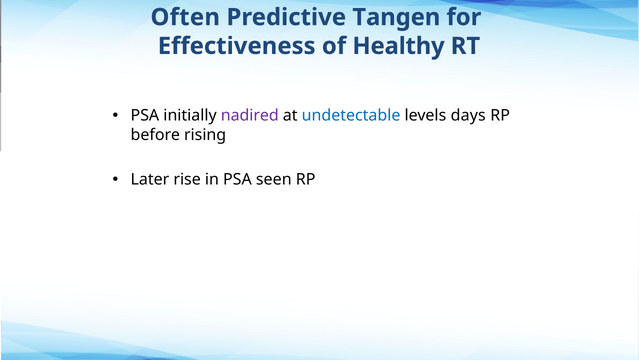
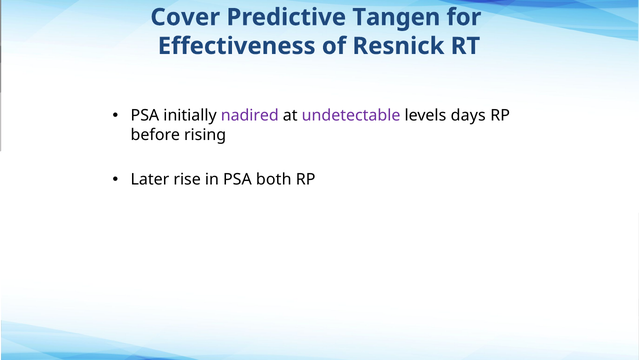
Often: Often -> Cover
Healthy: Healthy -> Resnick
undetectable colour: blue -> purple
seen: seen -> both
